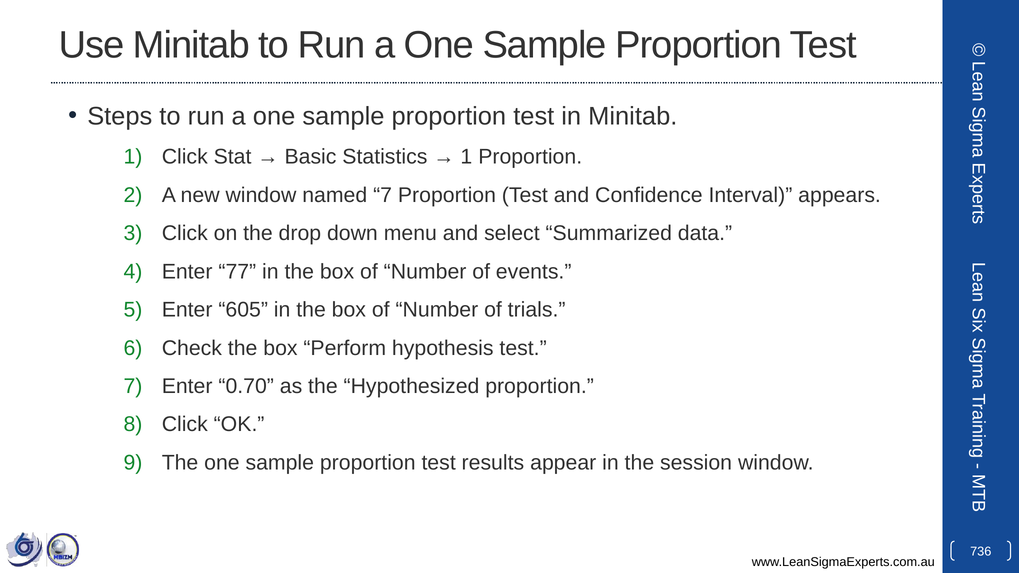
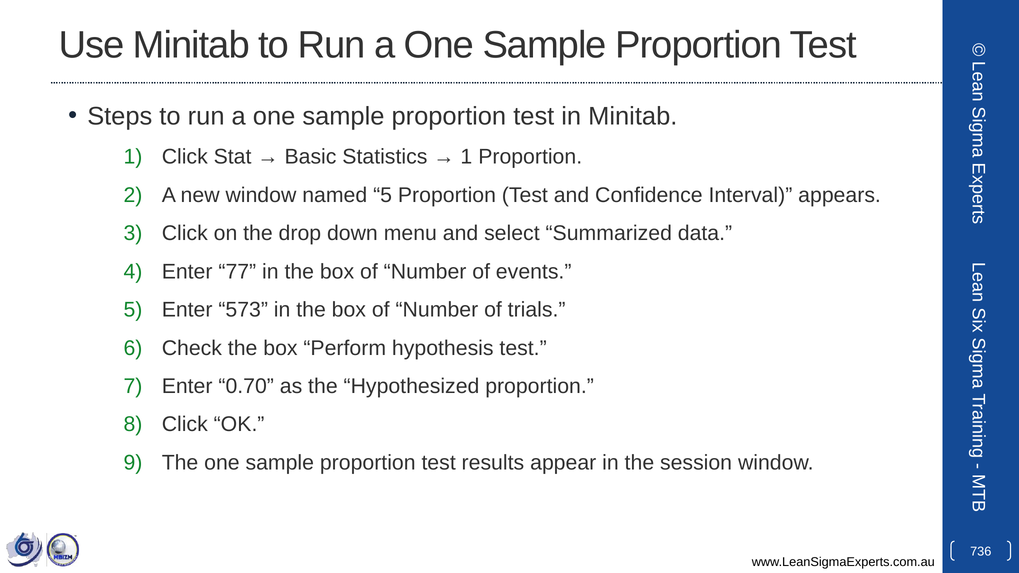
named 7: 7 -> 5
605: 605 -> 573
